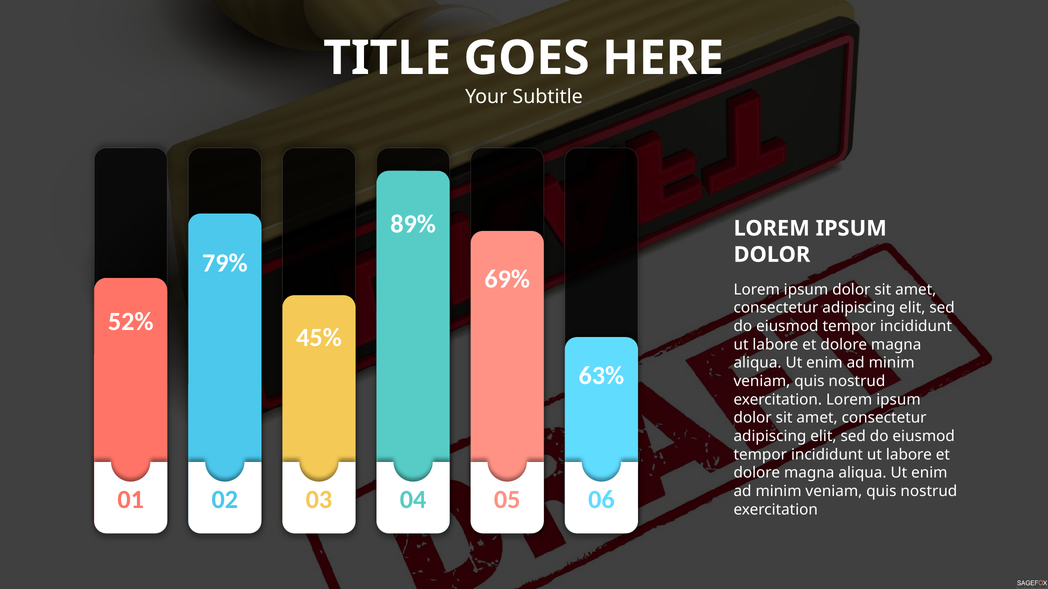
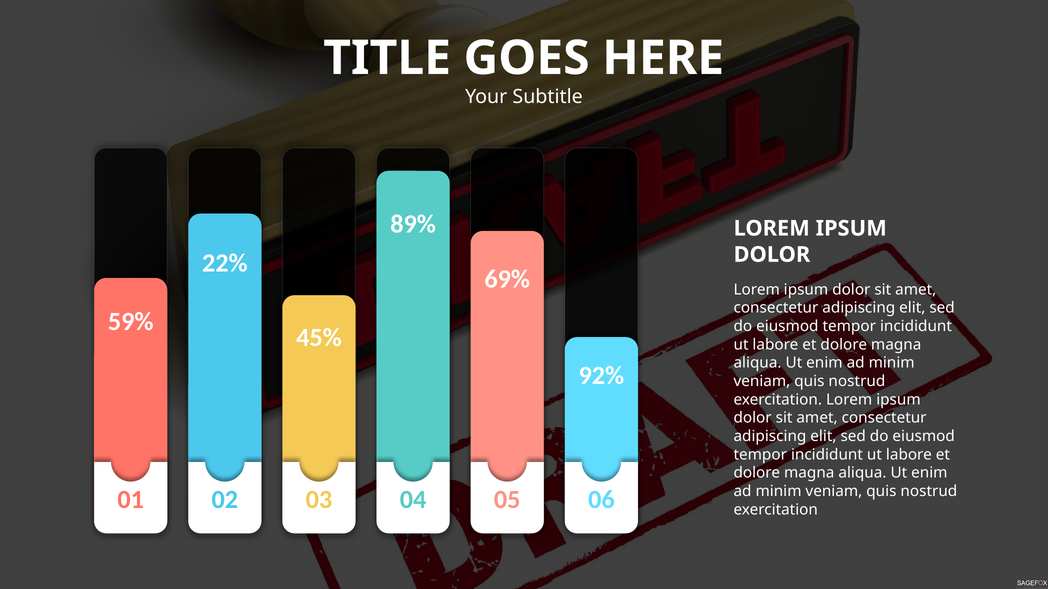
79%: 79% -> 22%
52%: 52% -> 59%
63%: 63% -> 92%
